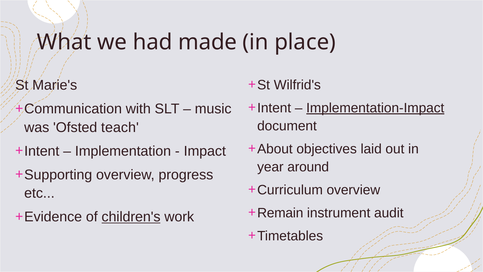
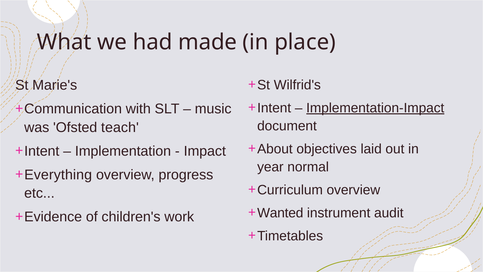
around: around -> normal
Supporting: Supporting -> Everything
Remain: Remain -> Wanted
children's underline: present -> none
